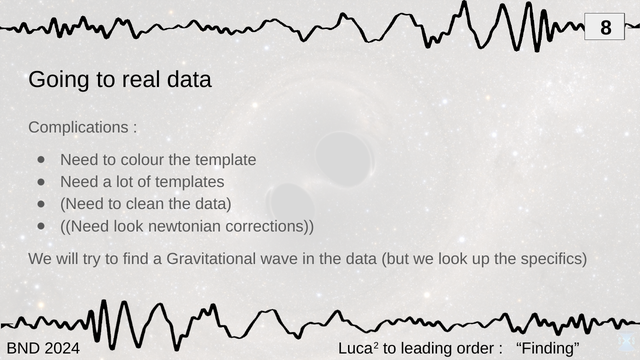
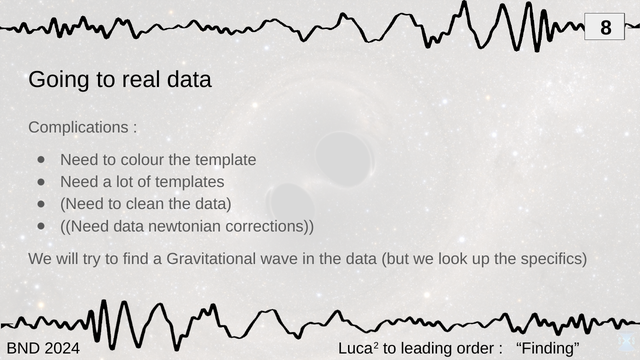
Need look: look -> data
